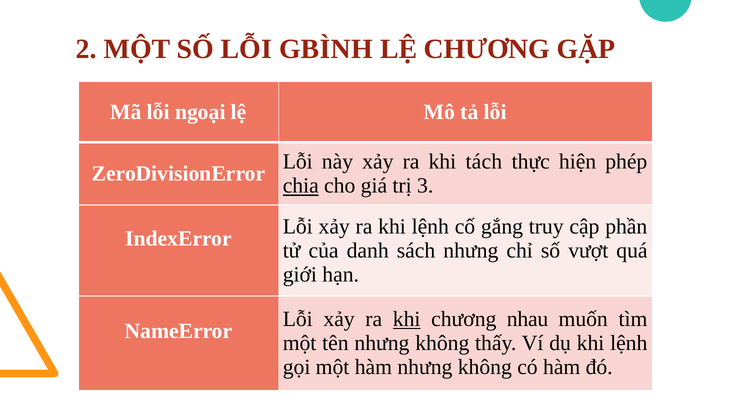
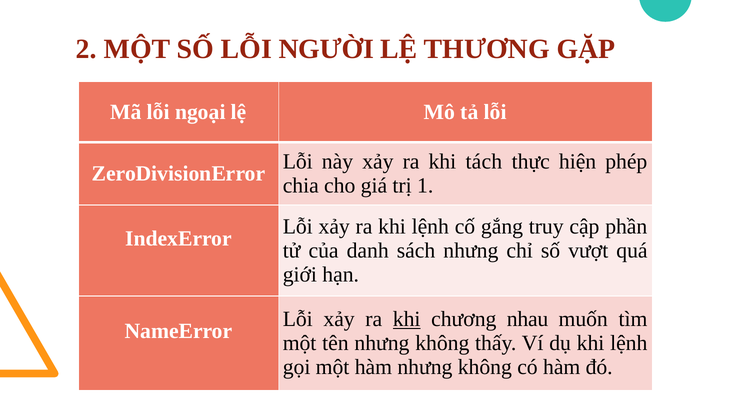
GBÌNH: GBÌNH -> NGƯỜI
LỆ CHƯƠNG: CHƯƠNG -> THƯƠNG
chia underline: present -> none
3: 3 -> 1
